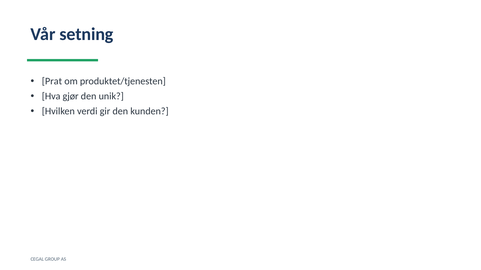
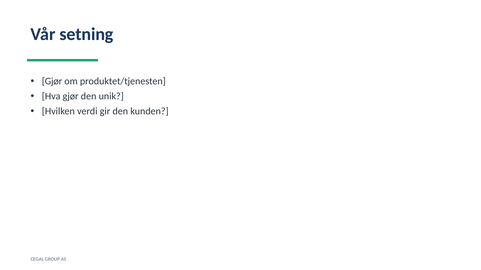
Prat at (52, 81): Prat -> Gjør
